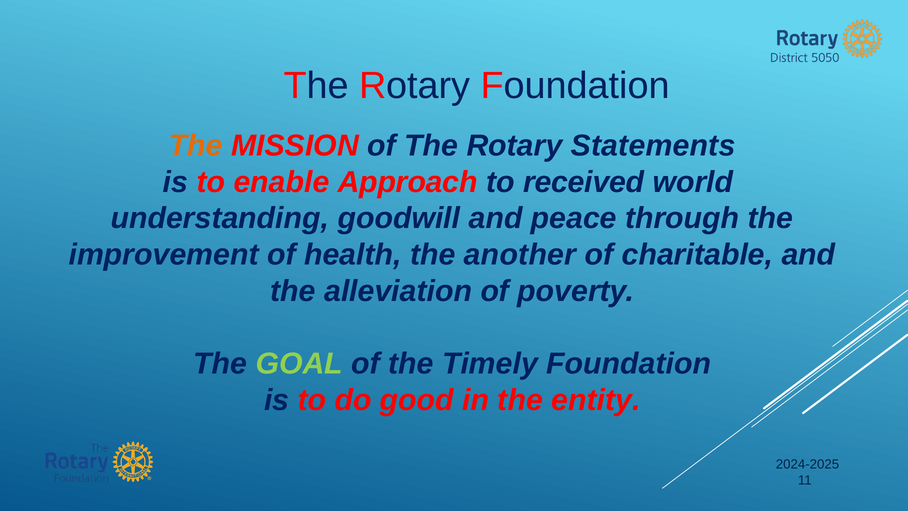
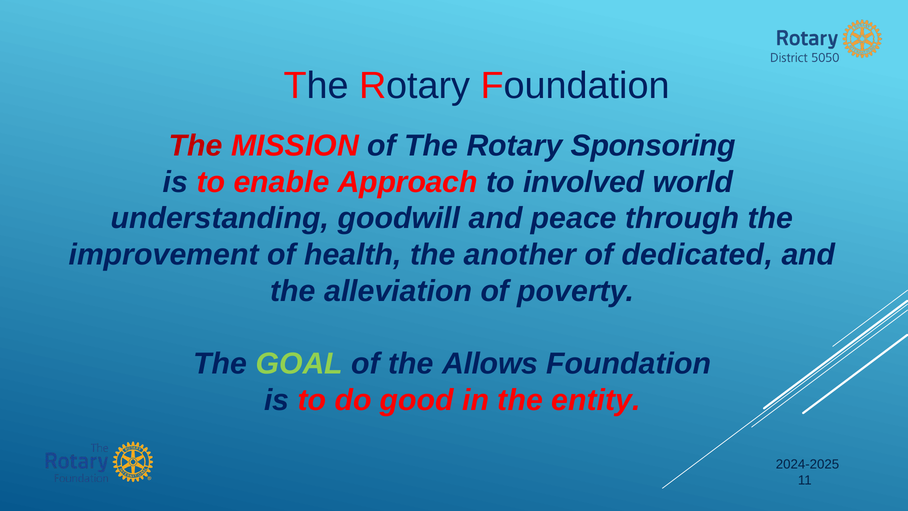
The at (196, 146) colour: orange -> red
Statements: Statements -> Sponsoring
received: received -> involved
charitable: charitable -> dedicated
Timely: Timely -> Allows
